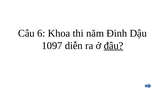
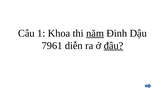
6: 6 -> 1
năm underline: none -> present
1097: 1097 -> 7961
